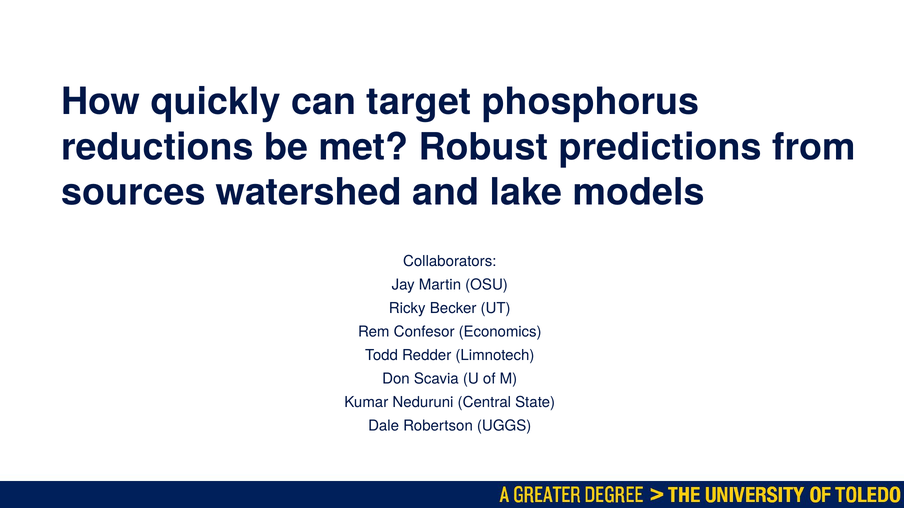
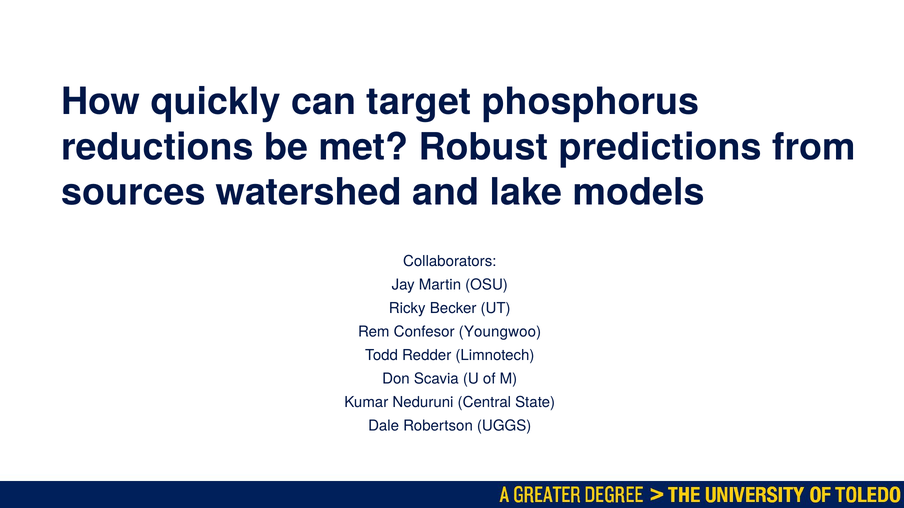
Economics: Economics -> Youngwoo
